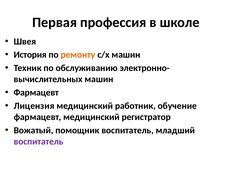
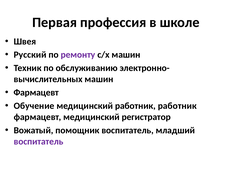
История: История -> Русский
ремонту colour: orange -> purple
Лицензия: Лицензия -> Обучение
работник обучение: обучение -> работник
